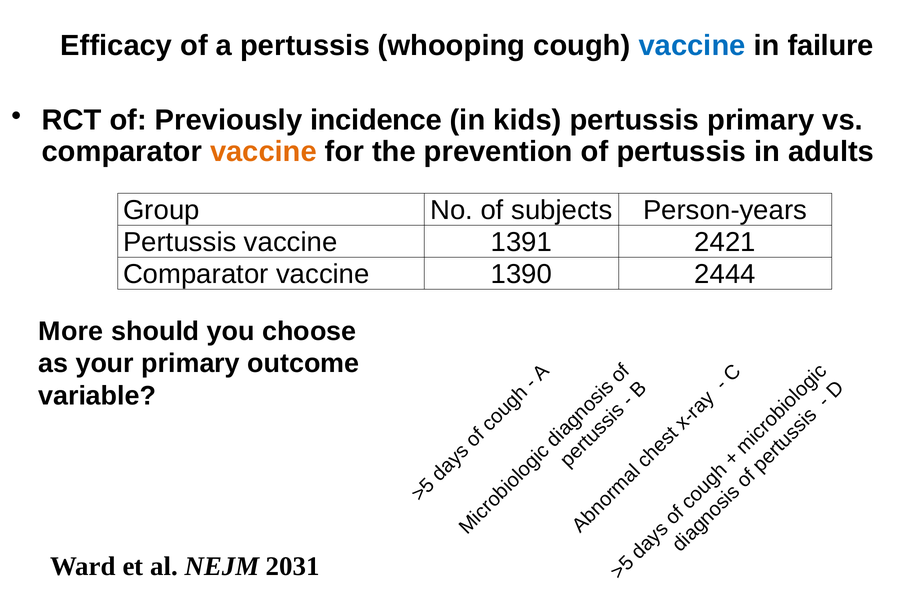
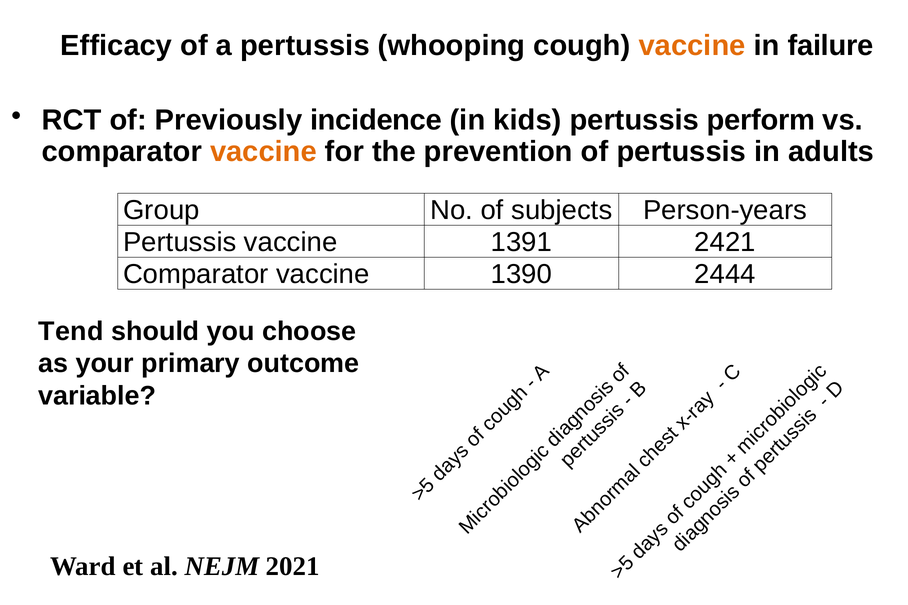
vaccine at (692, 46) colour: blue -> orange
pertussis primary: primary -> perform
More: More -> Tend
2031: 2031 -> 2021
